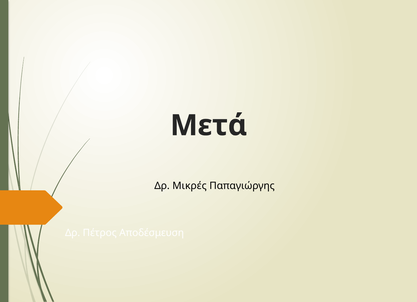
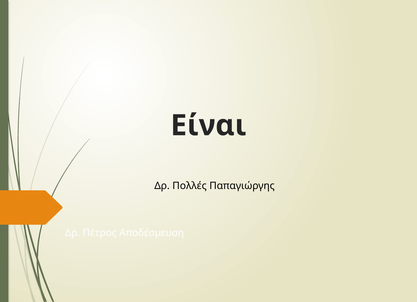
Μετά: Μετά -> Είναι
Μικρές: Μικρές -> Πολλές
